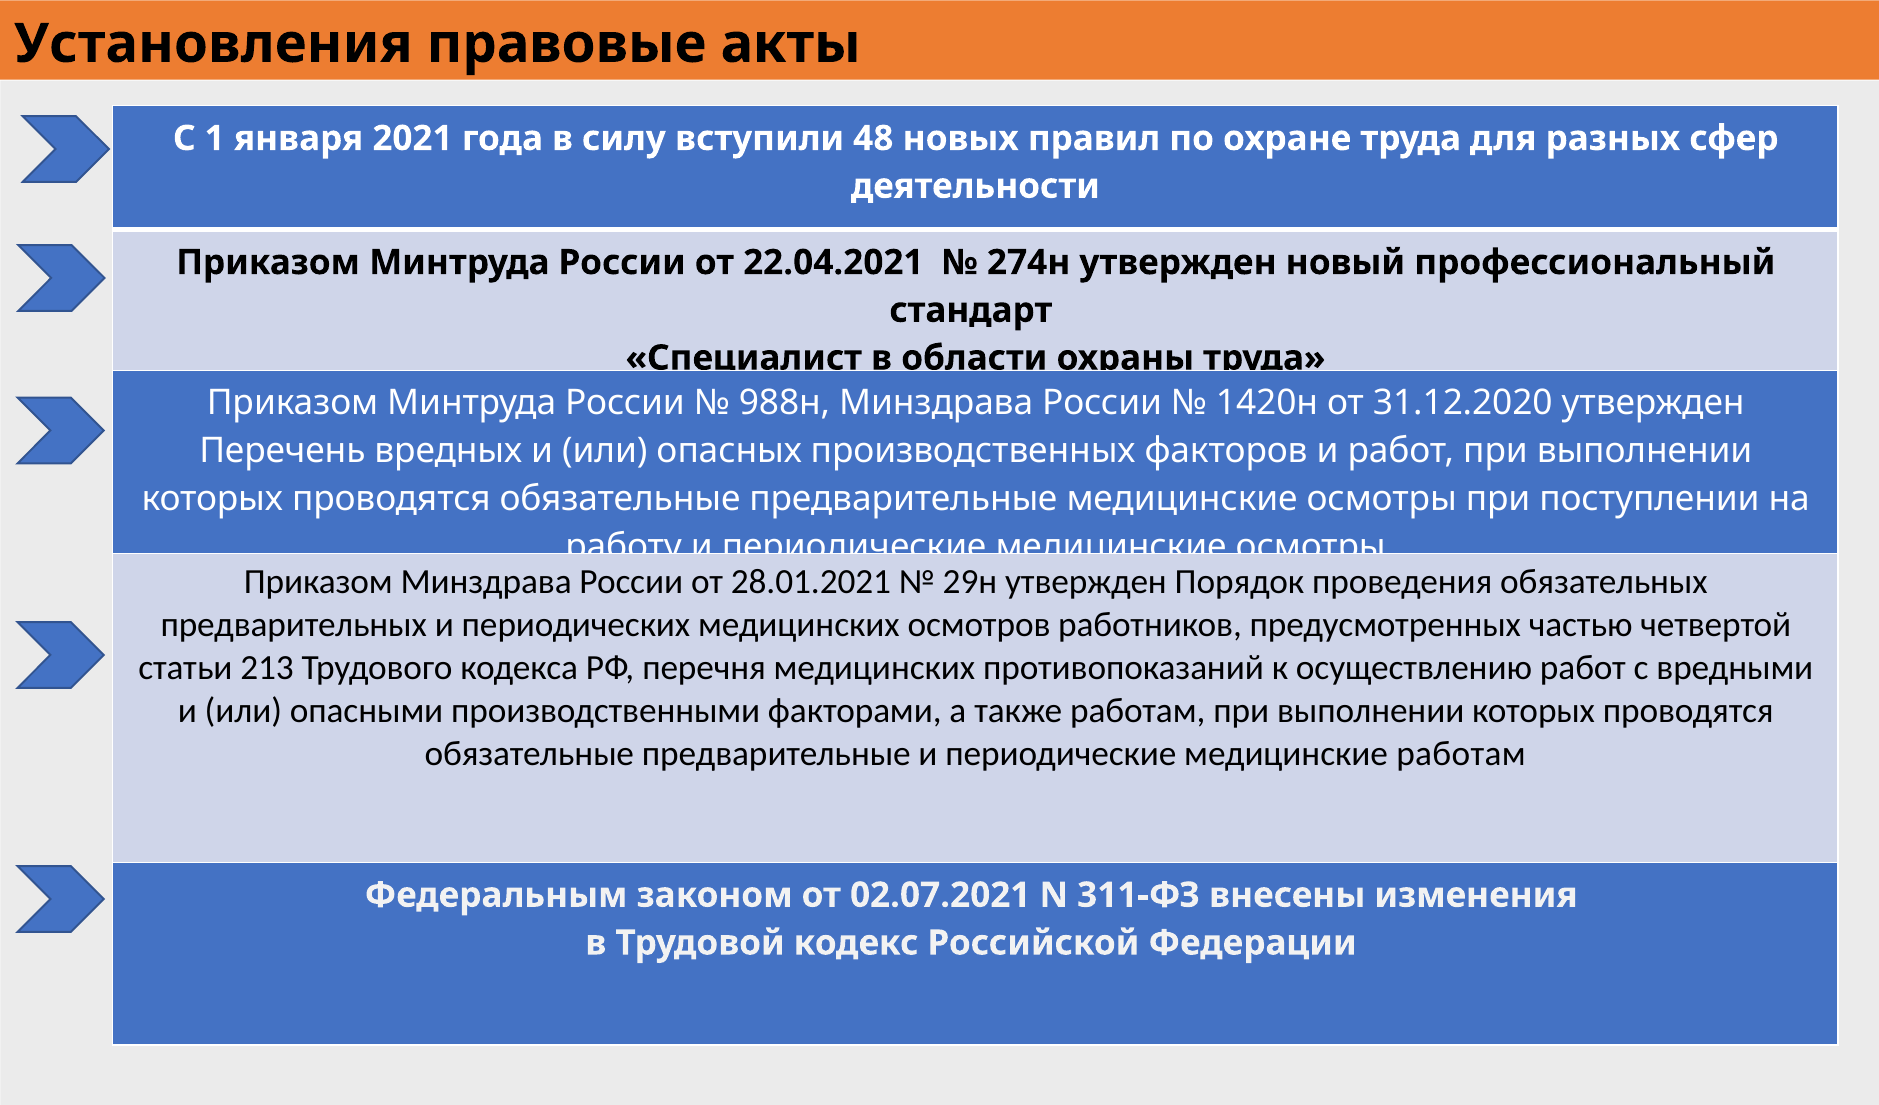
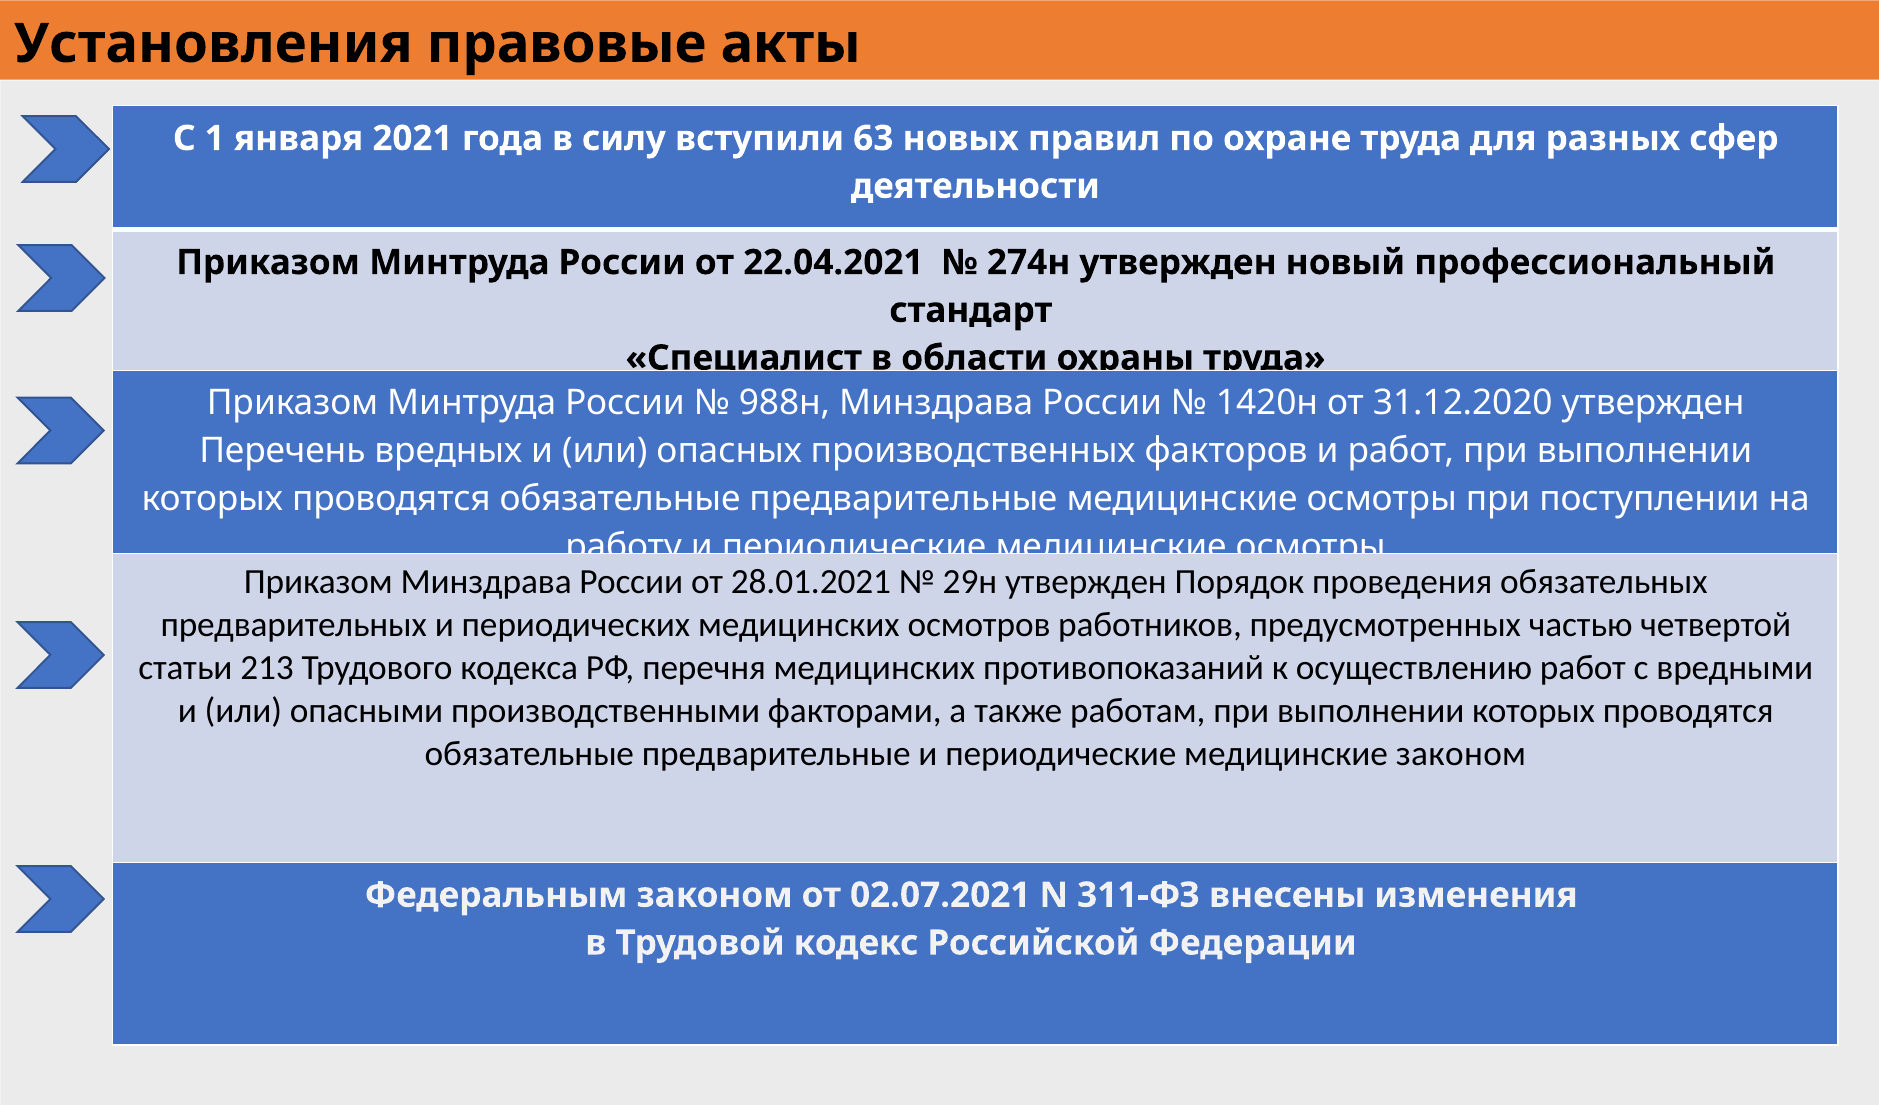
48: 48 -> 63
медицинские работам: работам -> законом
